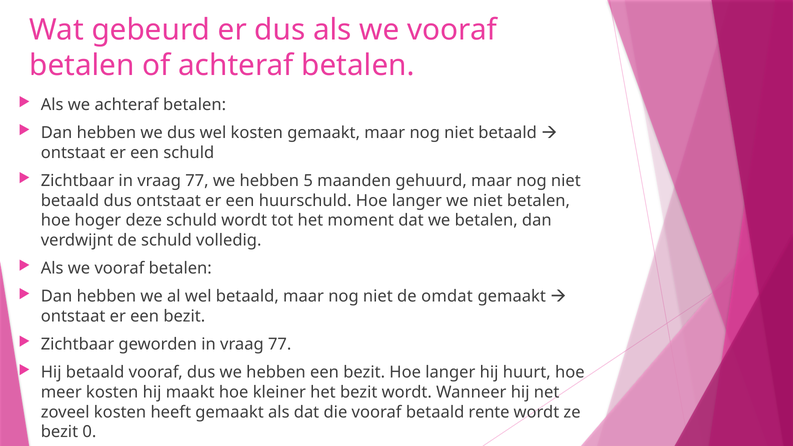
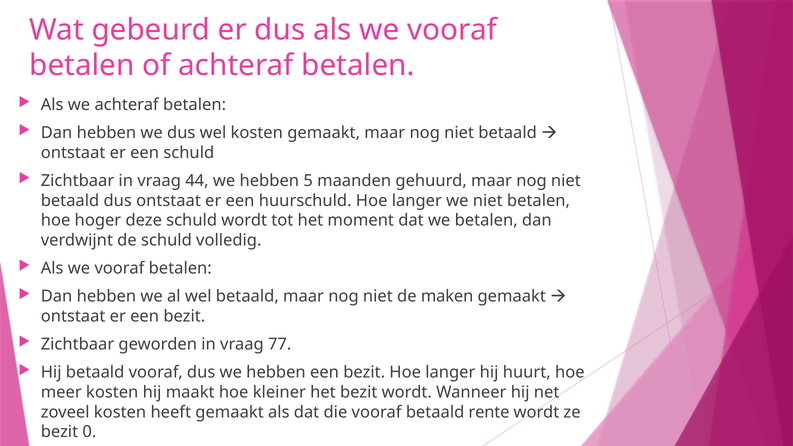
Zichtbaar in vraag 77: 77 -> 44
omdat: omdat -> maken
